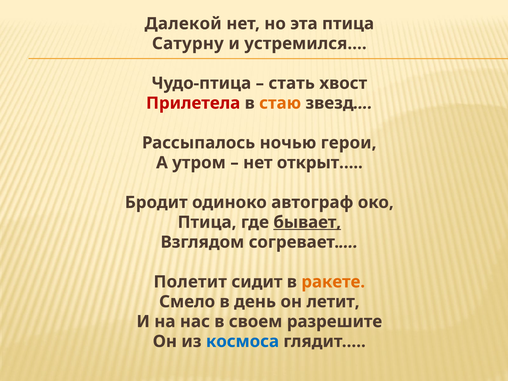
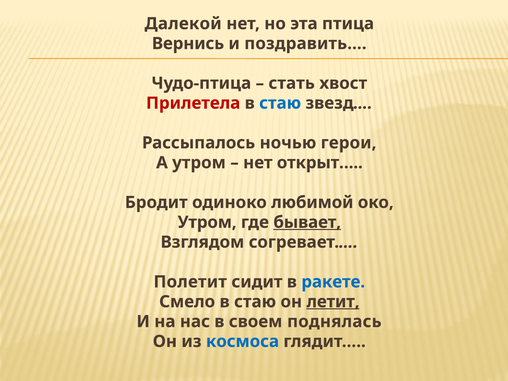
Сатурну: Сатурну -> Вернись
устремился…: устремился… -> поздравить…
стаю at (280, 103) colour: orange -> blue
автограф: автограф -> любимой
Птица at (207, 222): Птица -> Утром
ракете colour: orange -> blue
Смело в день: день -> стаю
летит underline: none -> present
разрешите: разрешите -> поднялась
